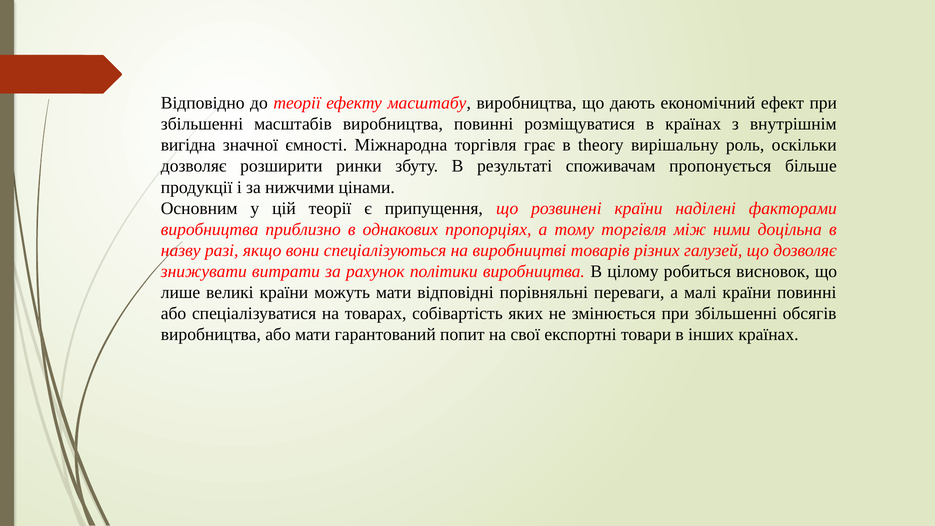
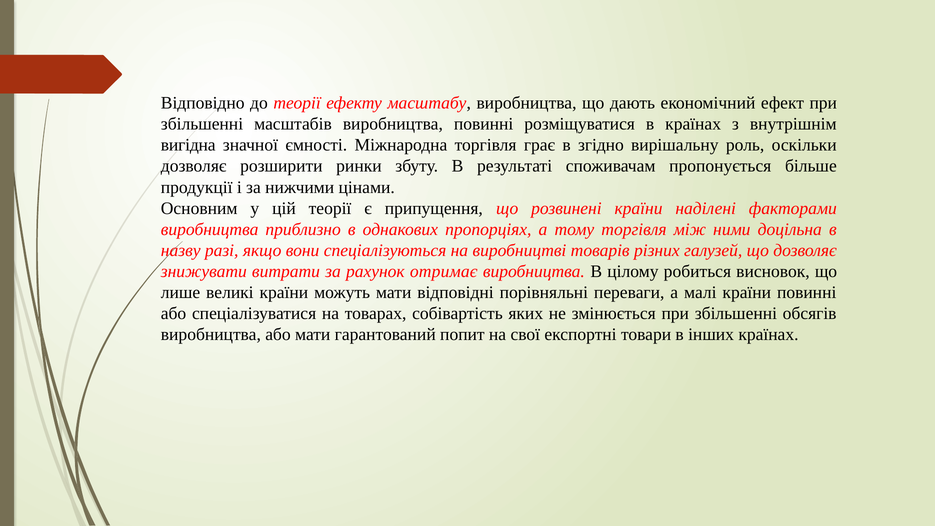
theory: theory -> згідно
політики: політики -> отримає
